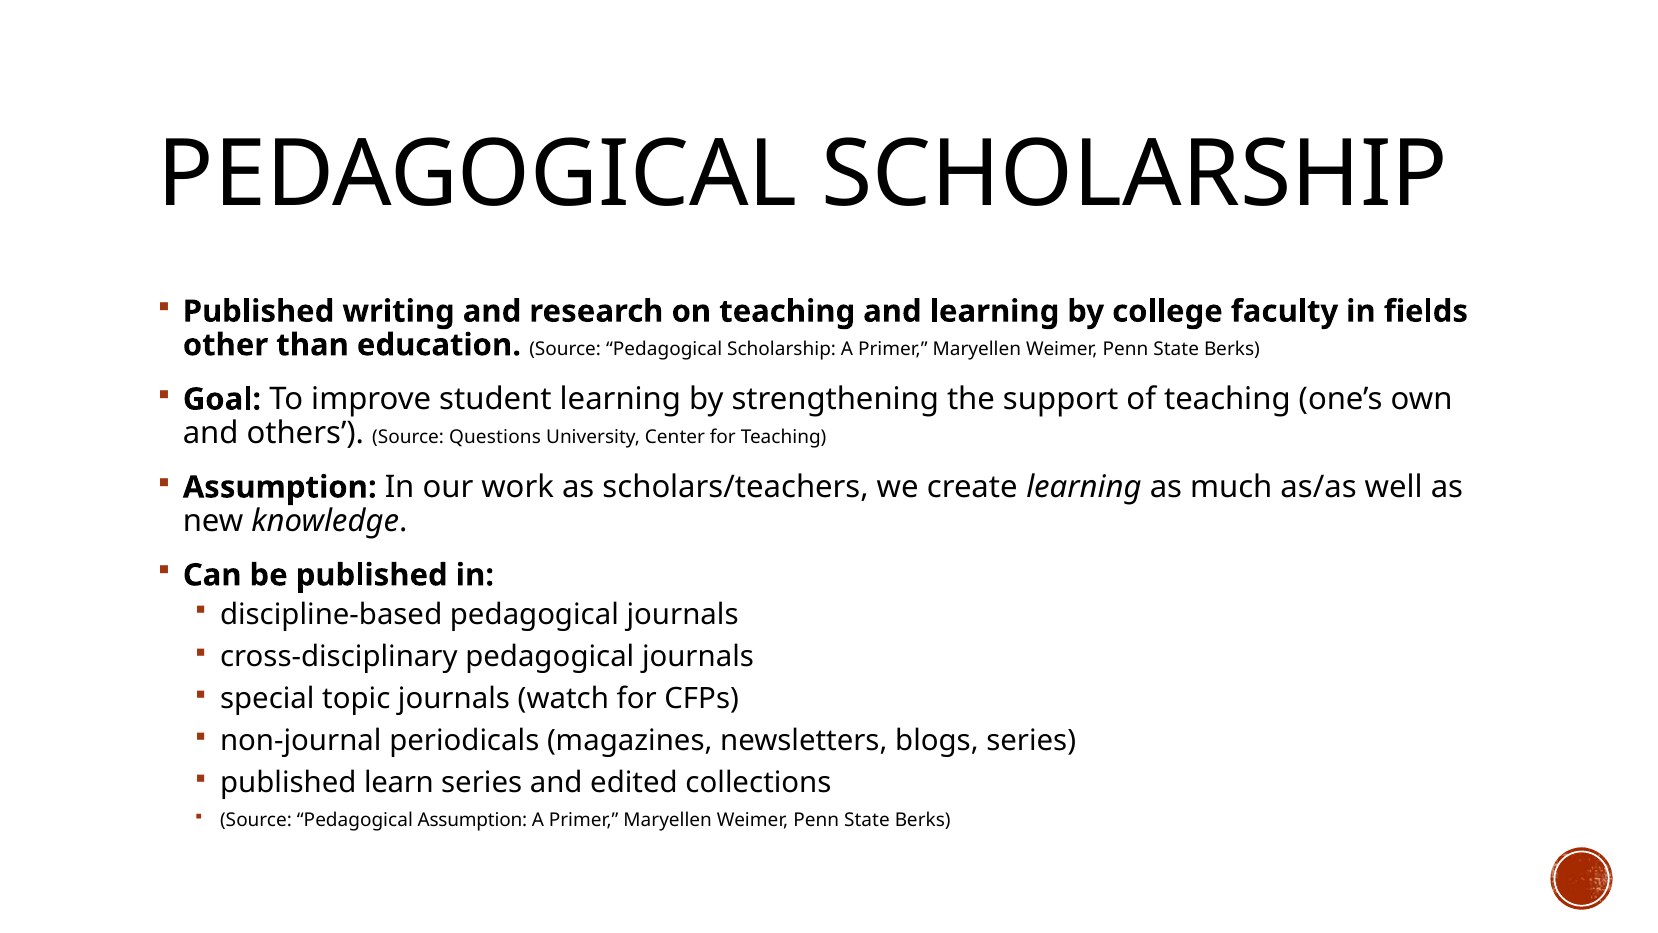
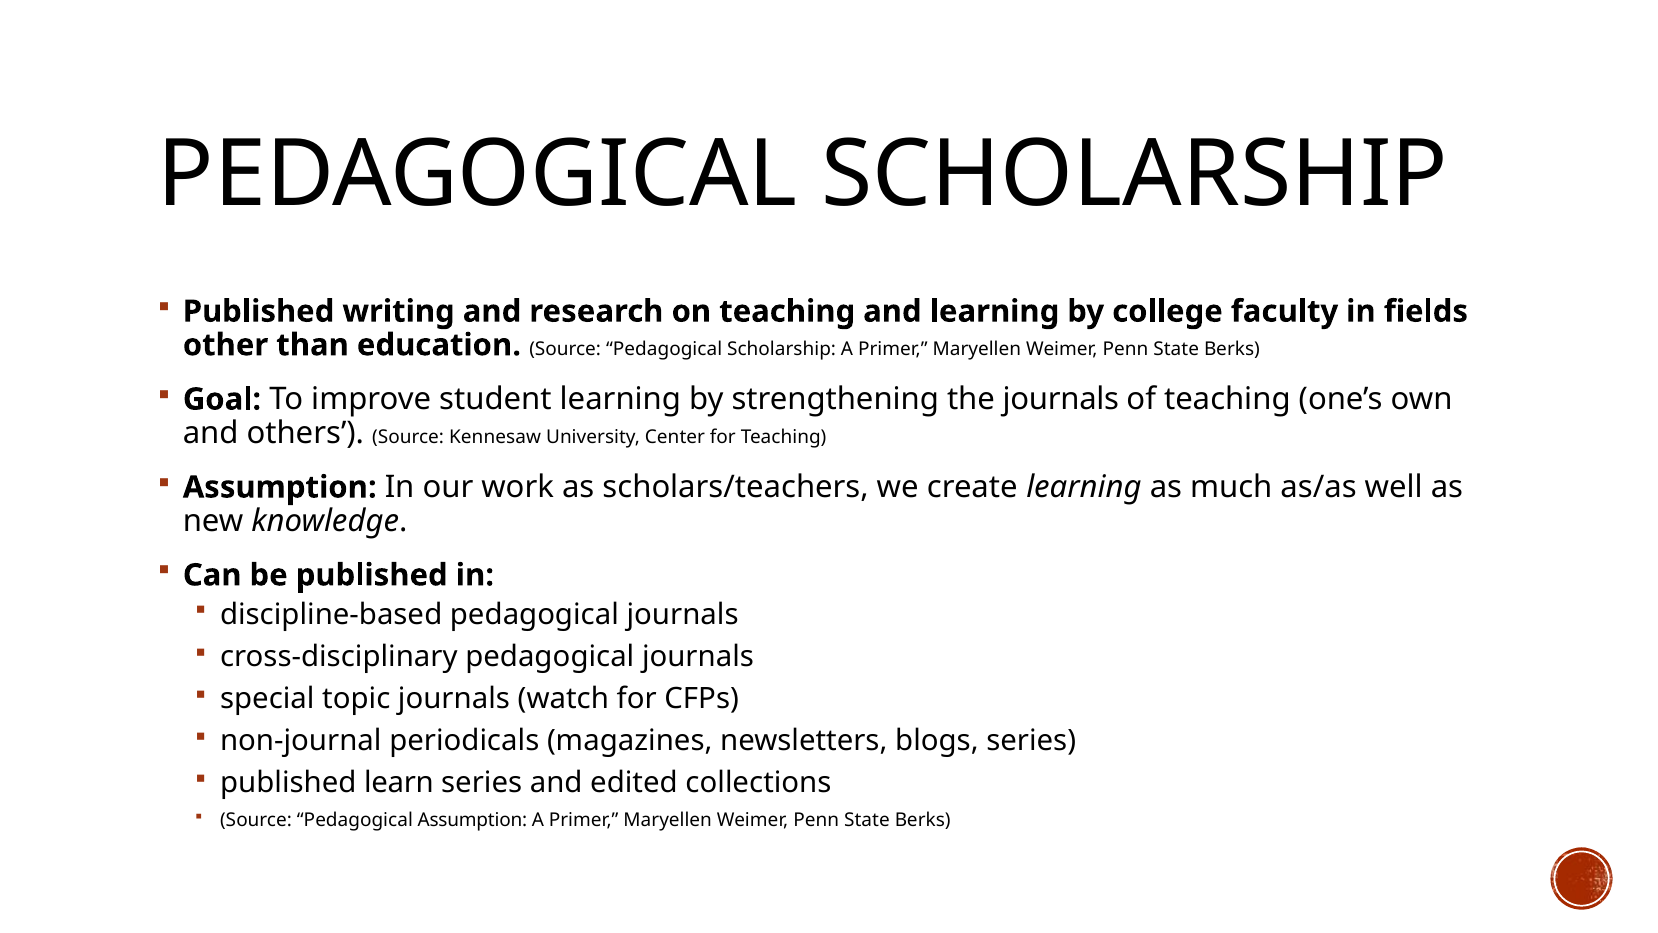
the support: support -> journals
Questions: Questions -> Kennesaw
